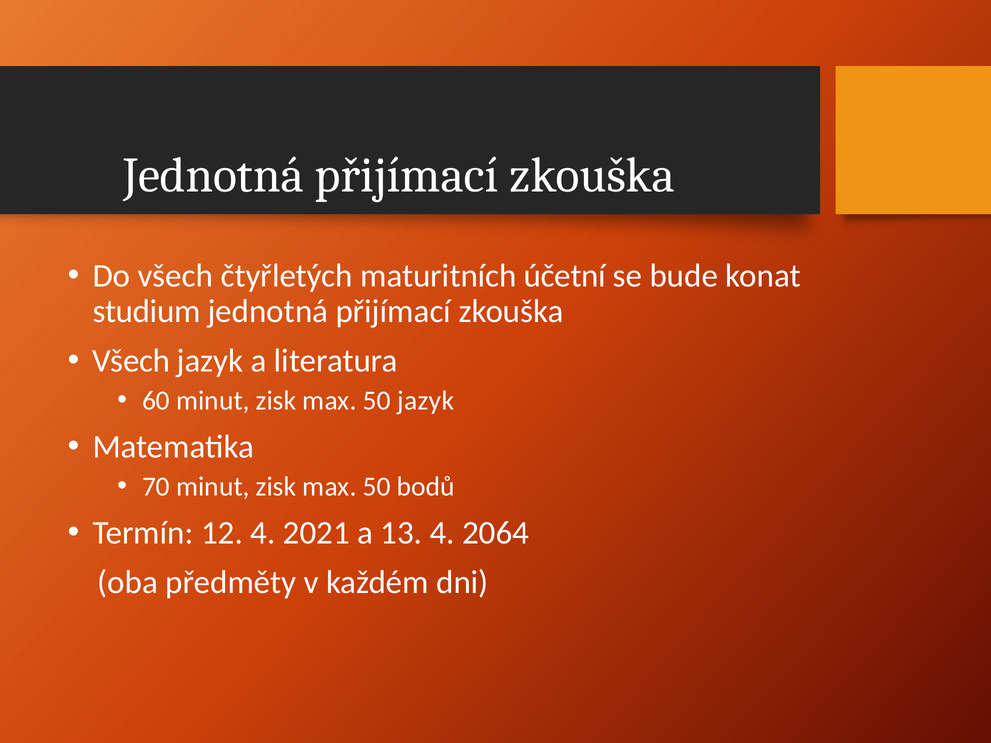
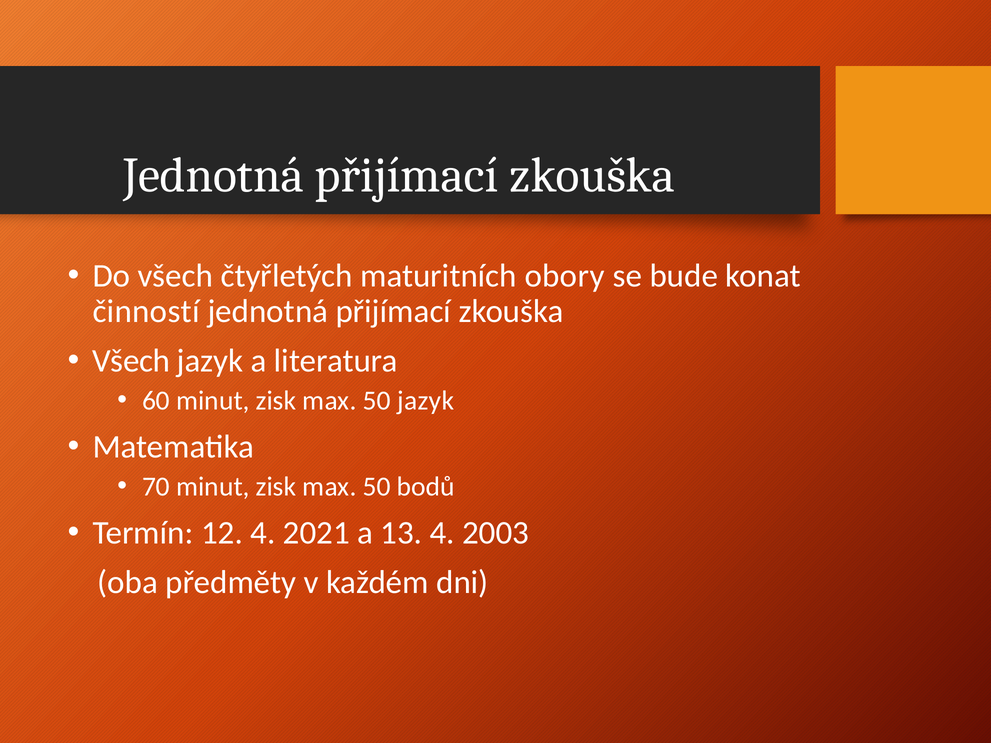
účetní: účetní -> obory
studium: studium -> činností
2064: 2064 -> 2003
